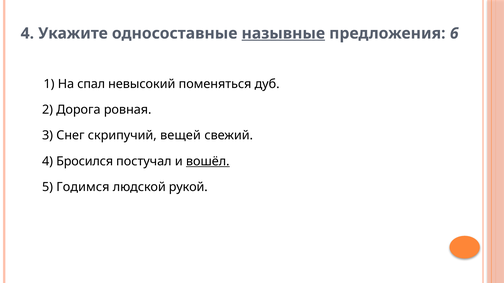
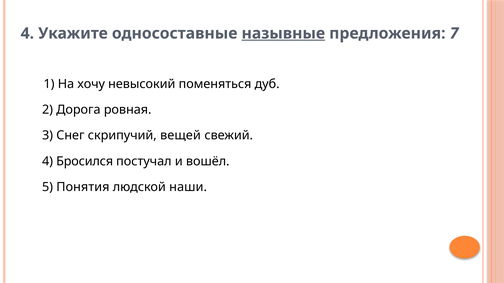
6: 6 -> 7
спал: спал -> хочу
вошёл underline: present -> none
Годимся: Годимся -> Понятия
рукой: рукой -> наши
